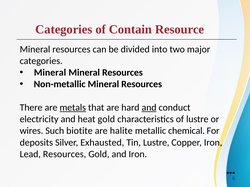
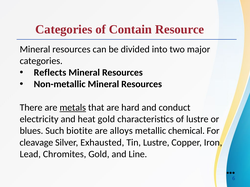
Mineral at (50, 73): Mineral -> Reflects
and at (149, 108) underline: present -> none
wires: wires -> blues
halite: halite -> alloys
deposits: deposits -> cleavage
Lead Resources: Resources -> Chromites
and Iron: Iron -> Line
